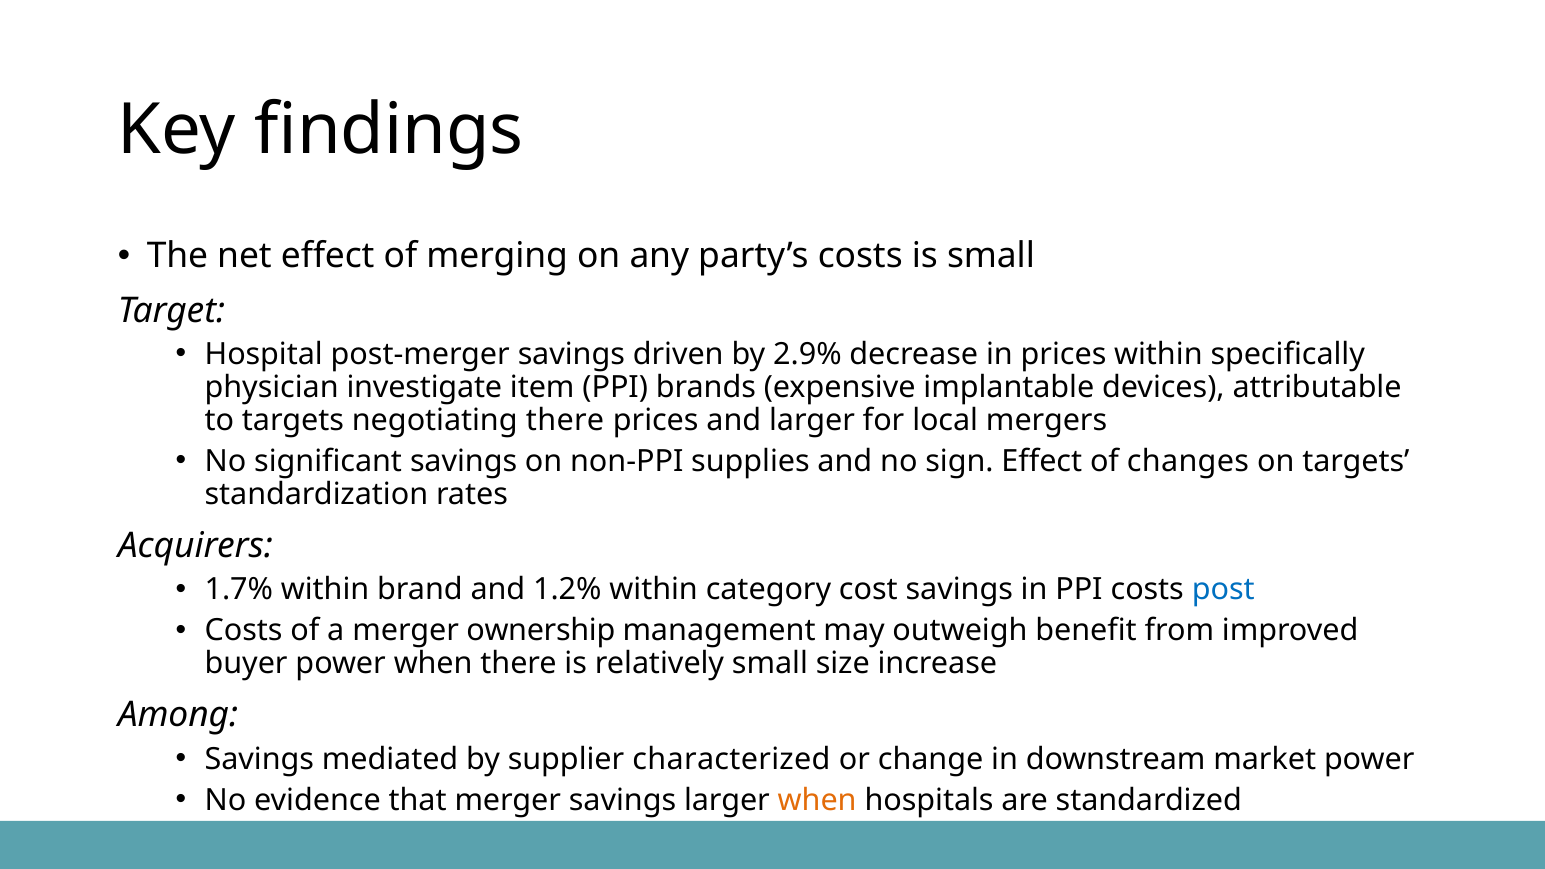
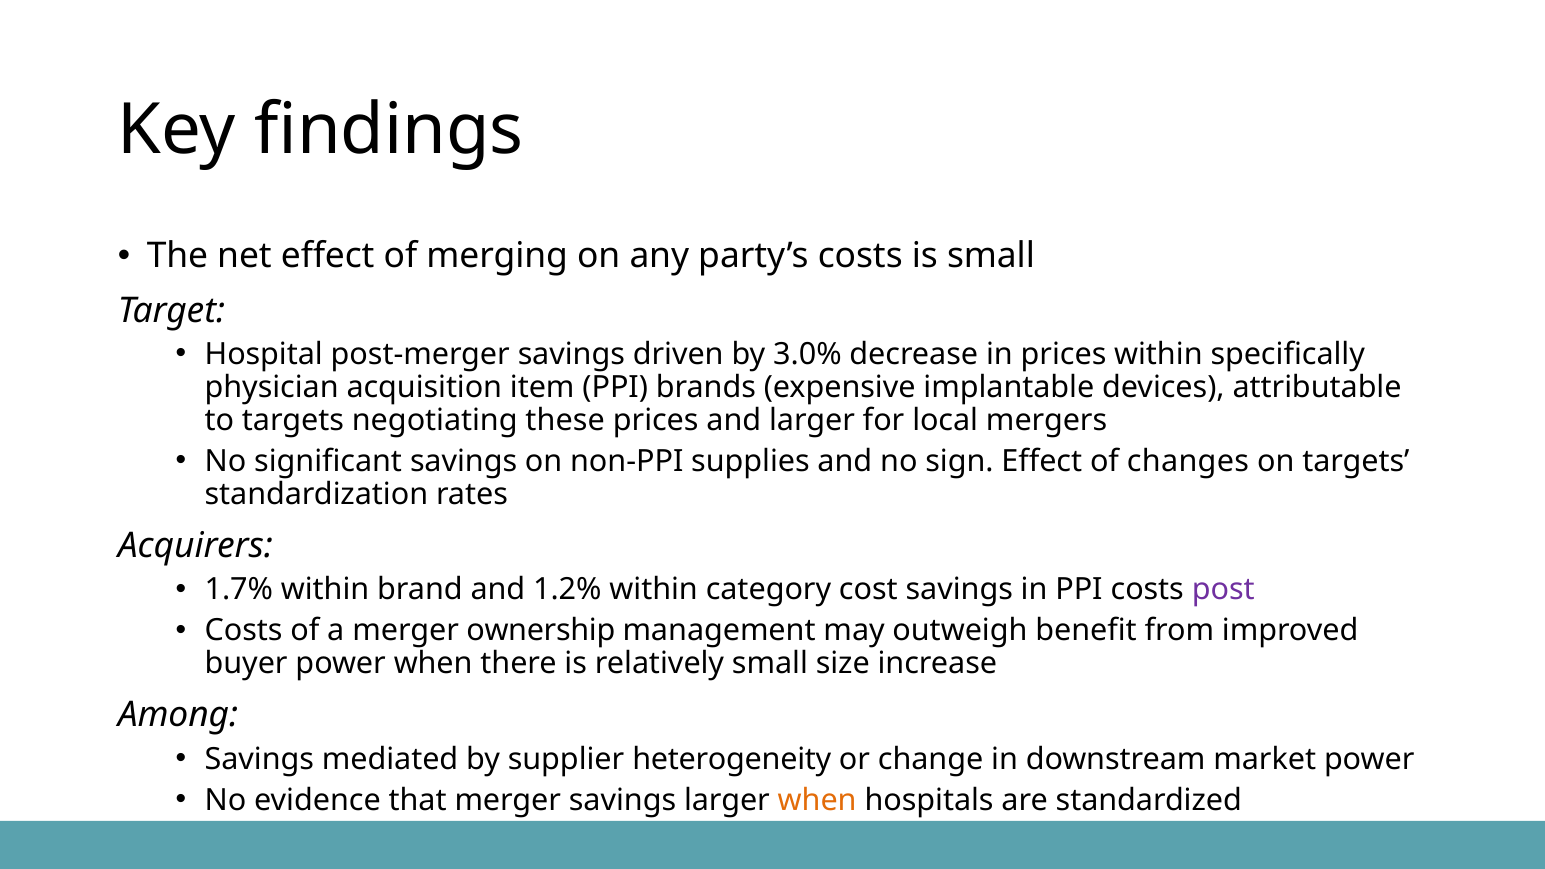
2.9%: 2.9% -> 3.0%
investigate: investigate -> acquisition
negotiating there: there -> these
post colour: blue -> purple
characterized: characterized -> heterogeneity
